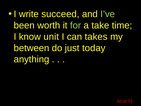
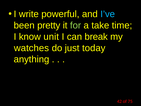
succeed: succeed -> powerful
I’ve colour: light green -> light blue
worth: worth -> pretty
takes: takes -> break
between: between -> watches
